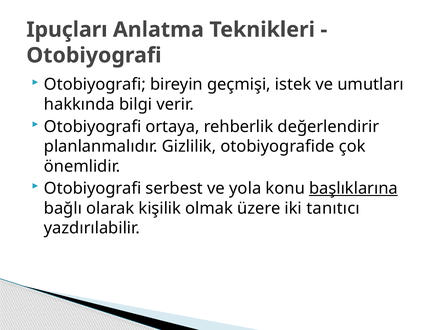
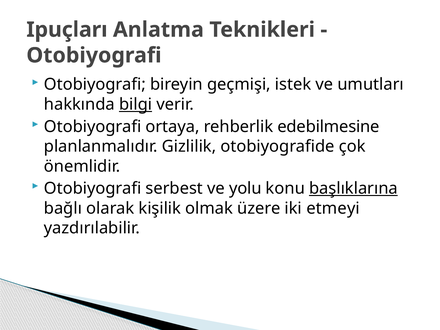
bilgi underline: none -> present
değerlendirir: değerlendirir -> edebilmesine
yola: yola -> yolu
tanıtıcı: tanıtıcı -> etmeyi
